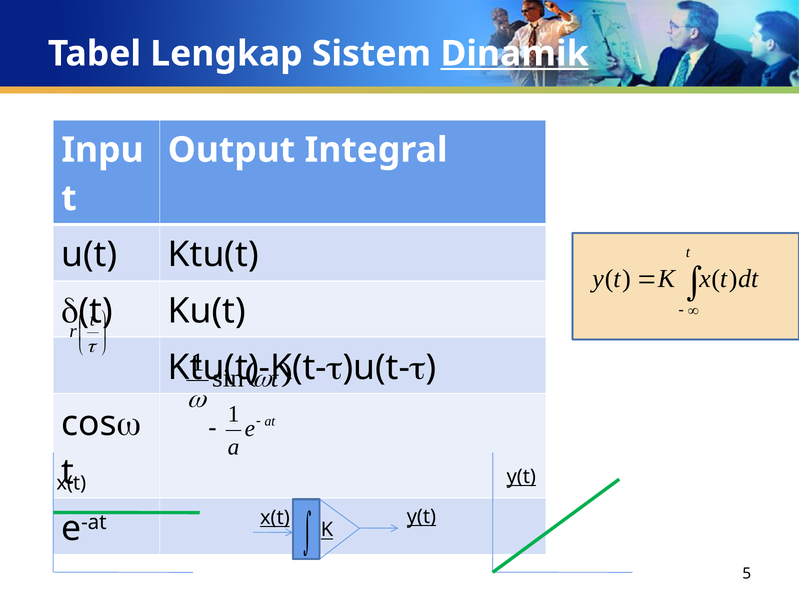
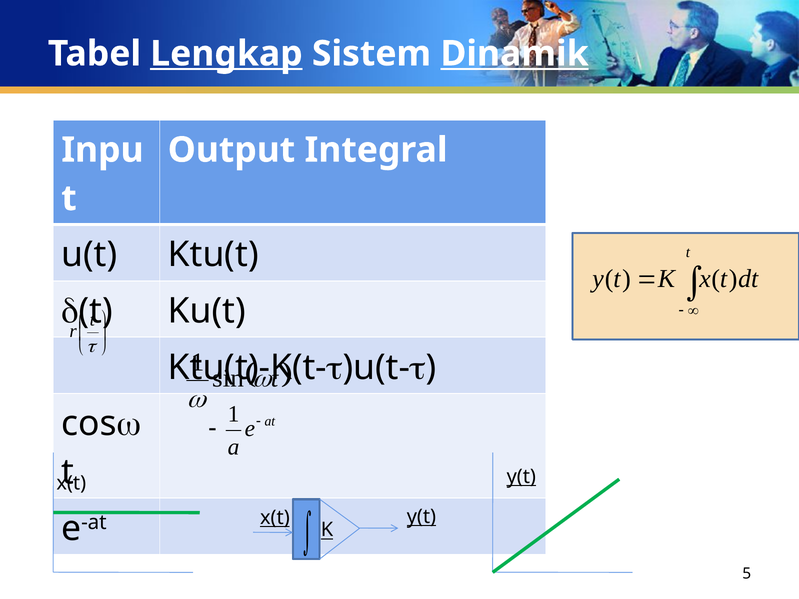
Lengkap underline: none -> present
